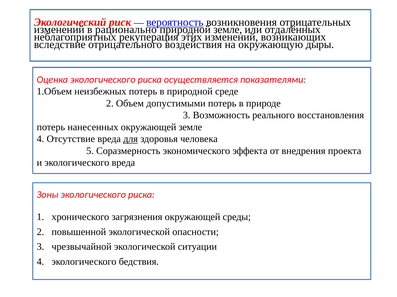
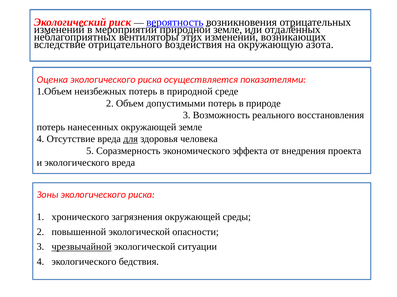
рационально: рационально -> мероприятий
рекуперация: рекуперация -> вентиляторы
дыры: дыры -> азота
чрезвычайной underline: none -> present
